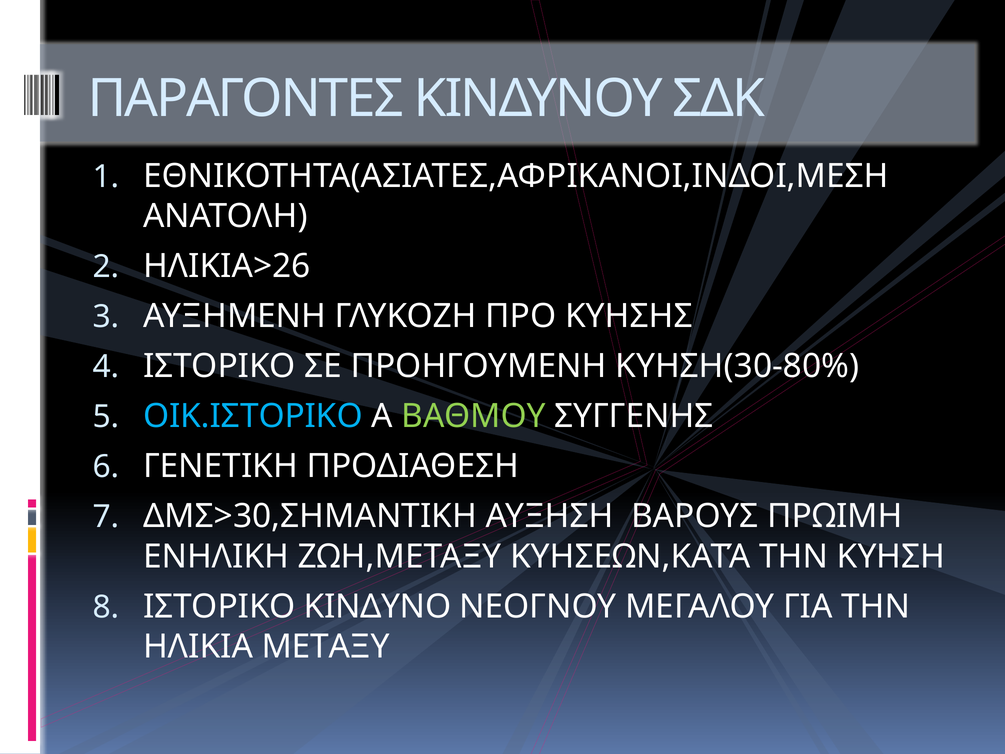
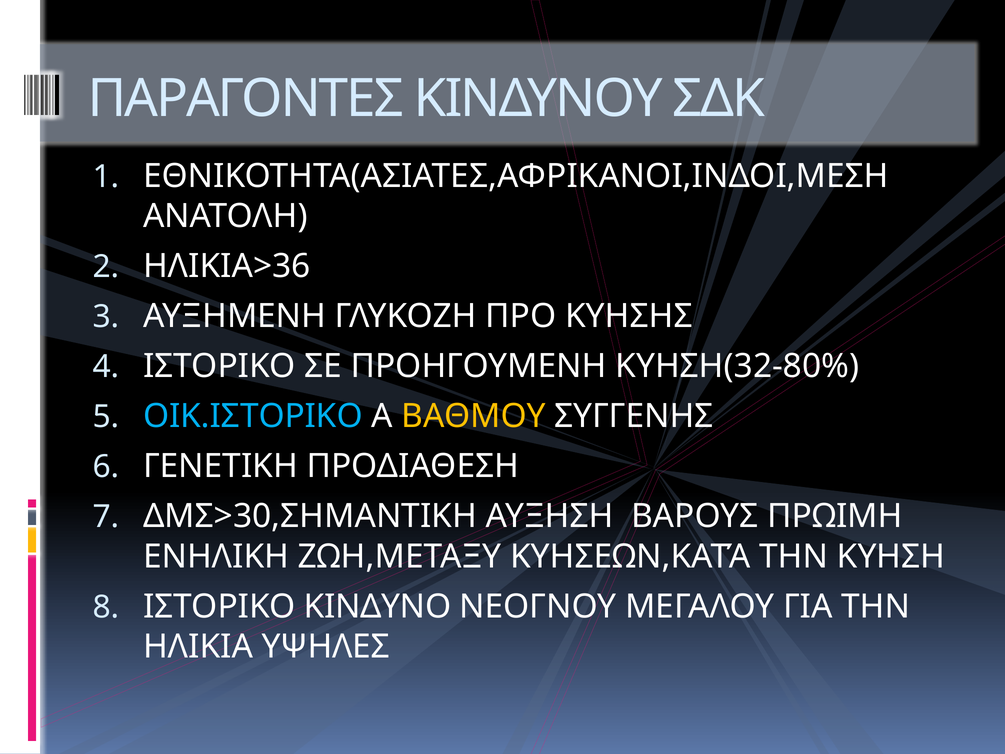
ΗΛΙΚΙΑ>26: ΗΛΙΚΙΑ>26 -> ΗΛΙΚΙΑ>36
ΚΥΗΣΗ(30-80%: ΚΥΗΣΗ(30-80% -> ΚΥΗΣΗ(32-80%
ΒΑΘΜΟΥ colour: light green -> yellow
ΜΕΤΑΞΥ: ΜΕΤΑΞΥ -> ΥΨΗΛΕΣ
